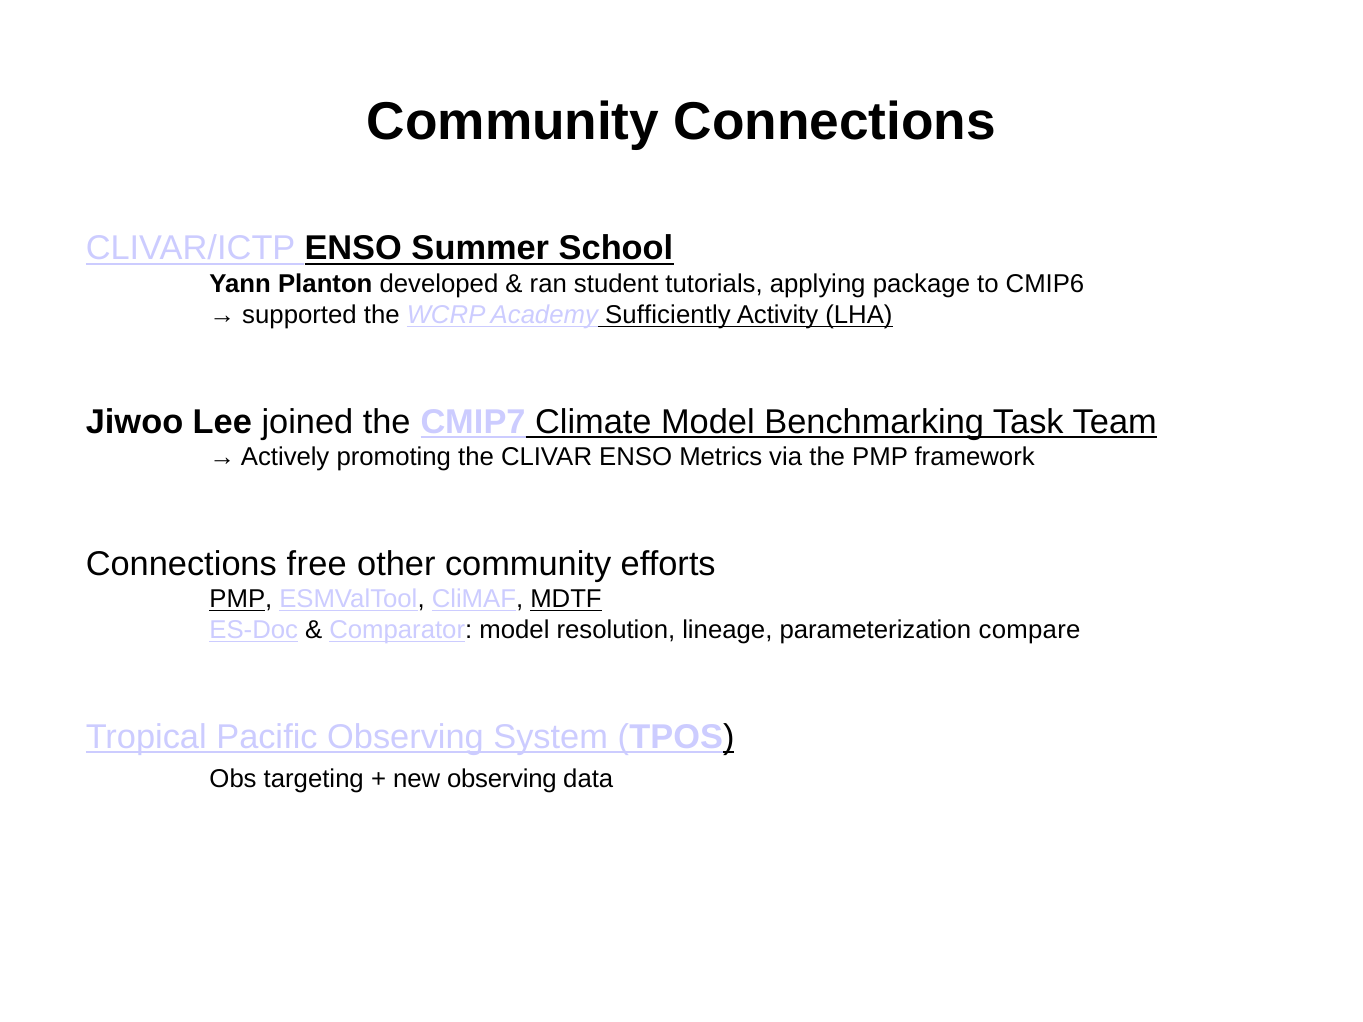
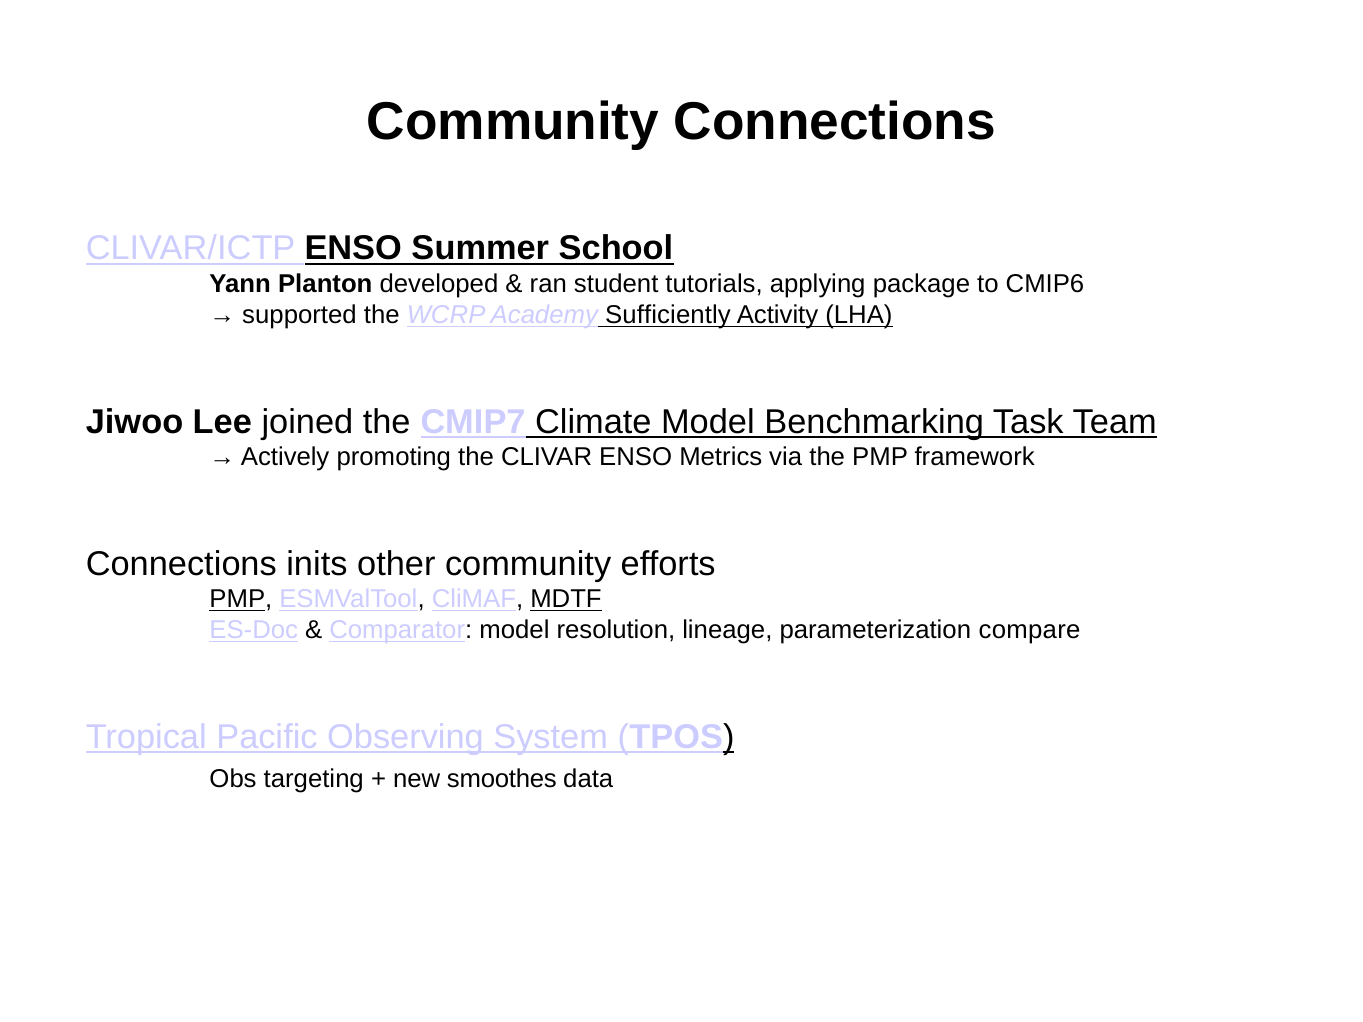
free: free -> inits
new observing: observing -> smoothes
